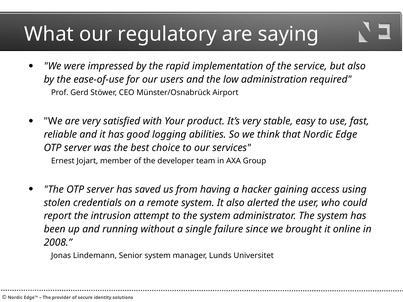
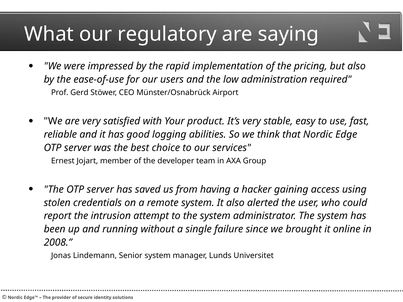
service: service -> pricing
